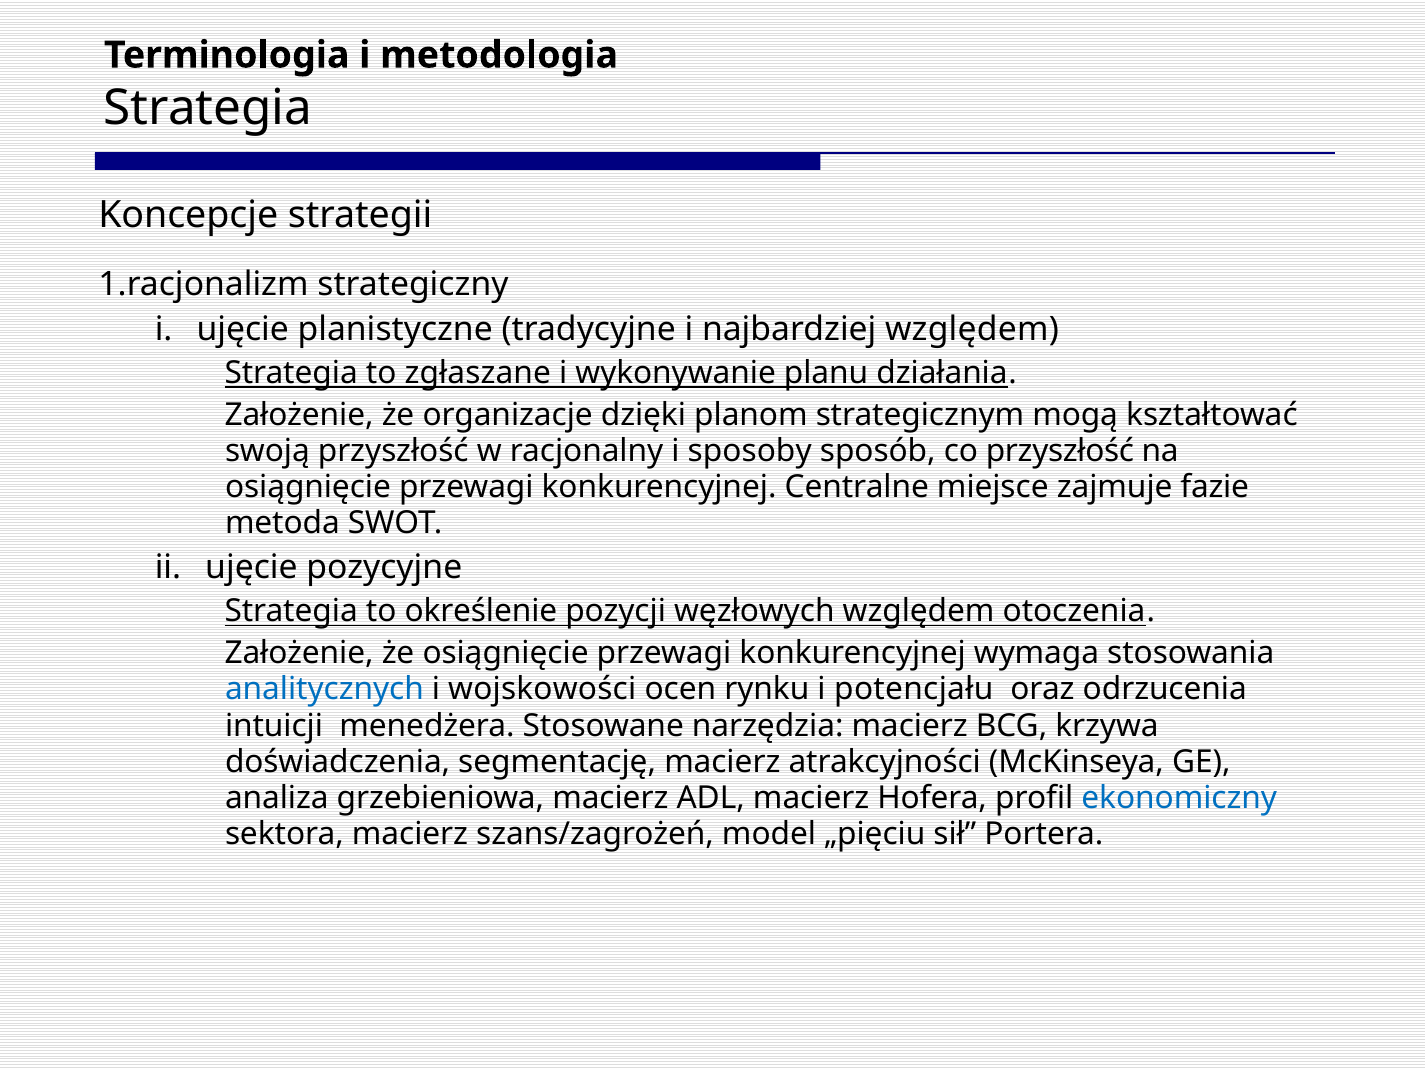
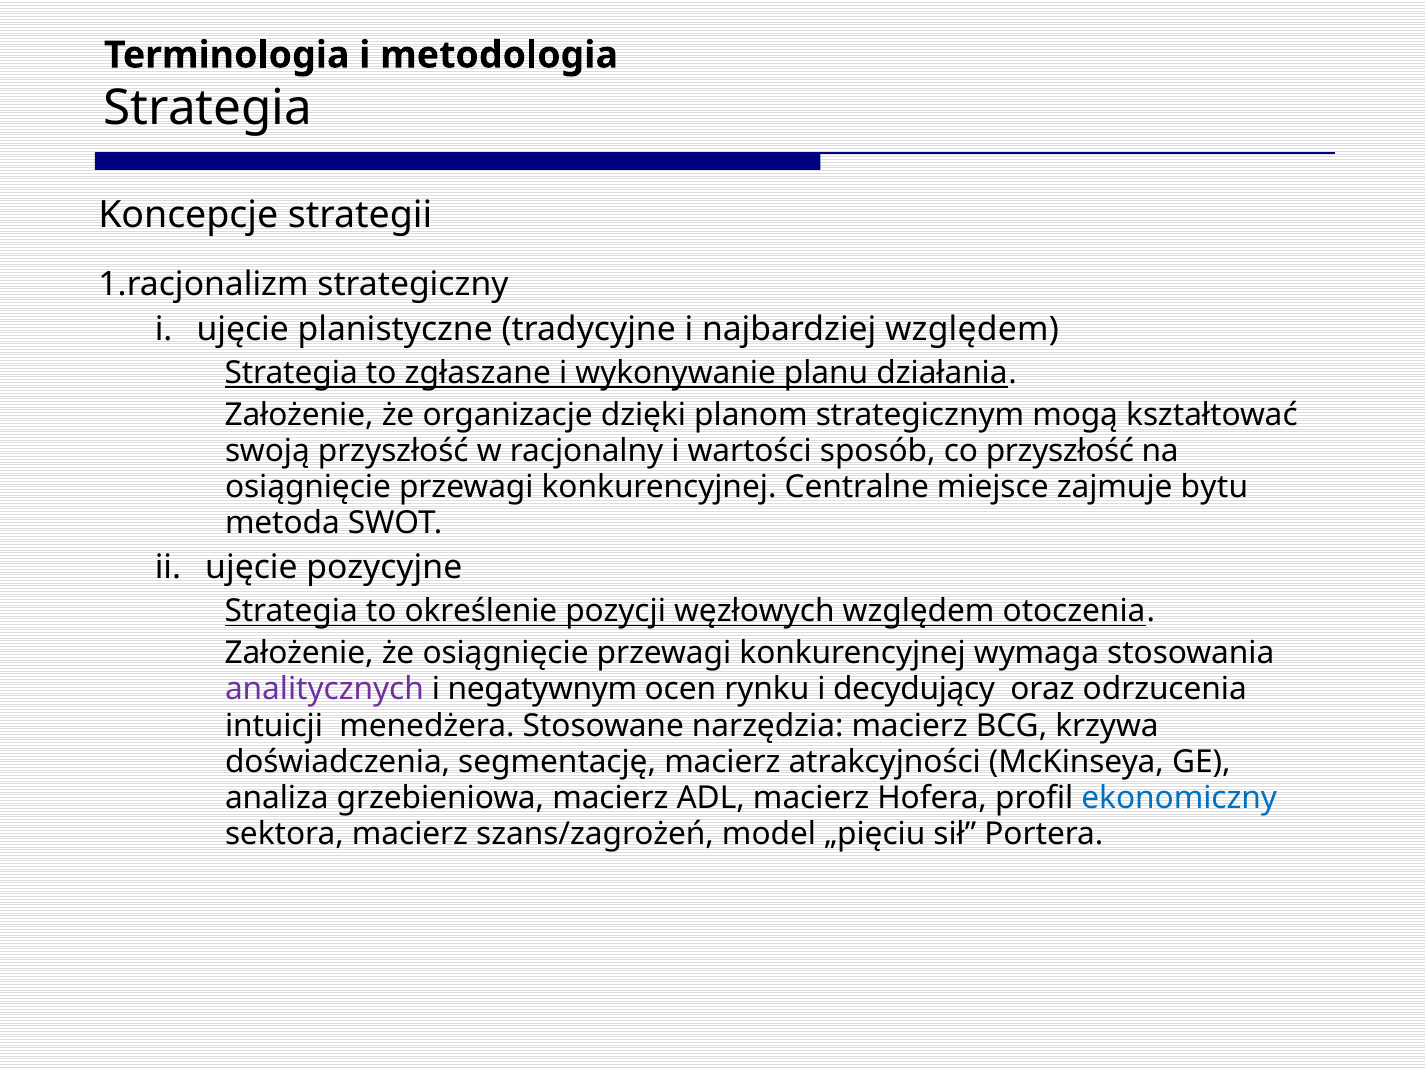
sposoby: sposoby -> wartości
fazie: fazie -> bytu
analitycznych colour: blue -> purple
wojskowości: wojskowości -> negatywnym
potencjału: potencjału -> decydujący
